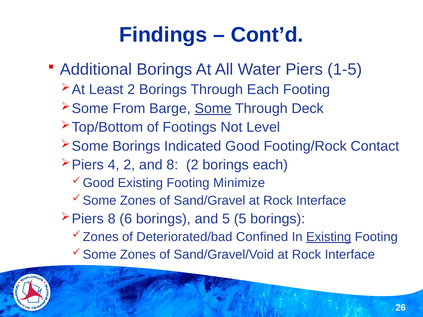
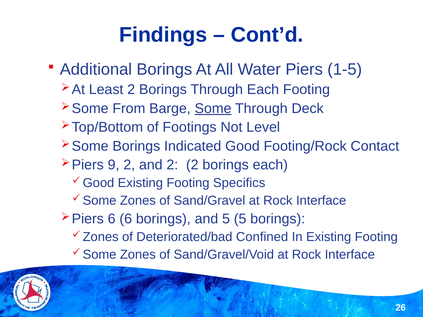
4: 4 -> 9
and 8: 8 -> 2
Minimize: Minimize -> Specifics
8 at (112, 219): 8 -> 6
Existing at (329, 237) underline: present -> none
